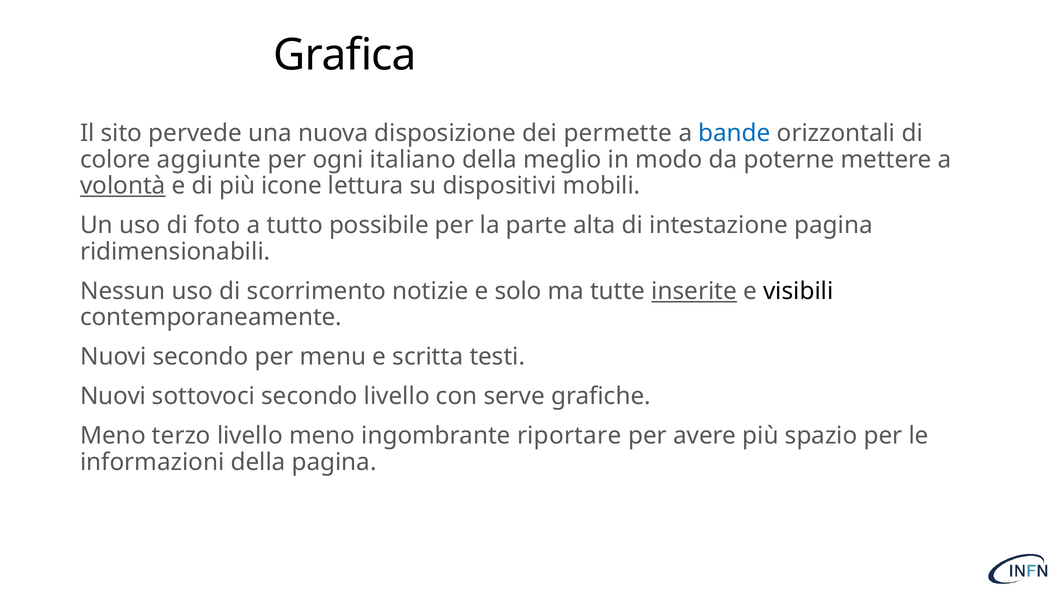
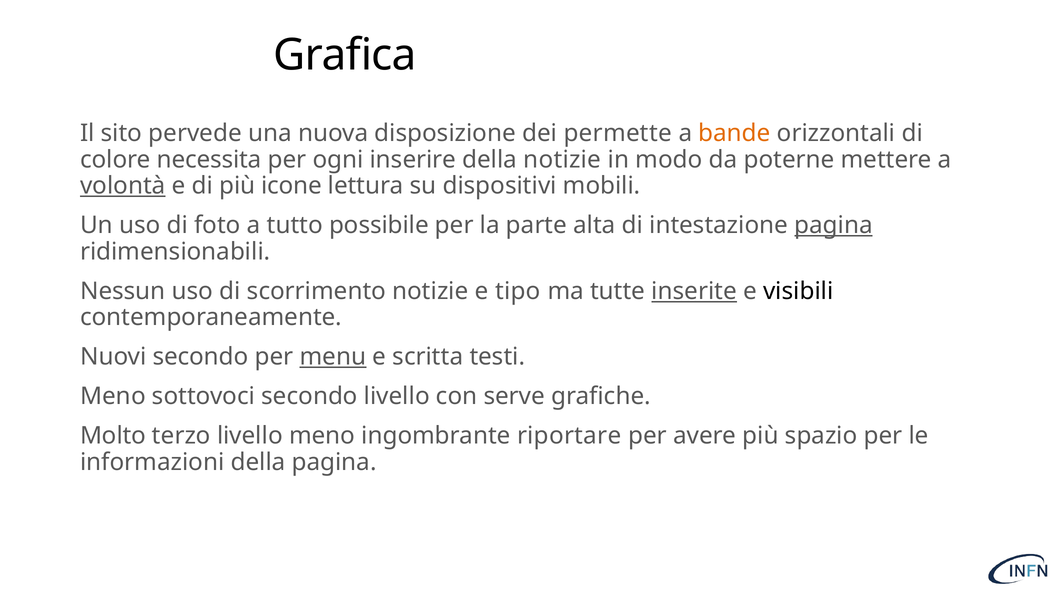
bande colour: blue -> orange
aggiunte: aggiunte -> necessita
italiano: italiano -> inserire
della meglio: meglio -> notizie
pagina at (834, 226) underline: none -> present
solo: solo -> tipo
menu underline: none -> present
Nuovi at (113, 397): Nuovi -> Meno
Meno at (113, 436): Meno -> Molto
